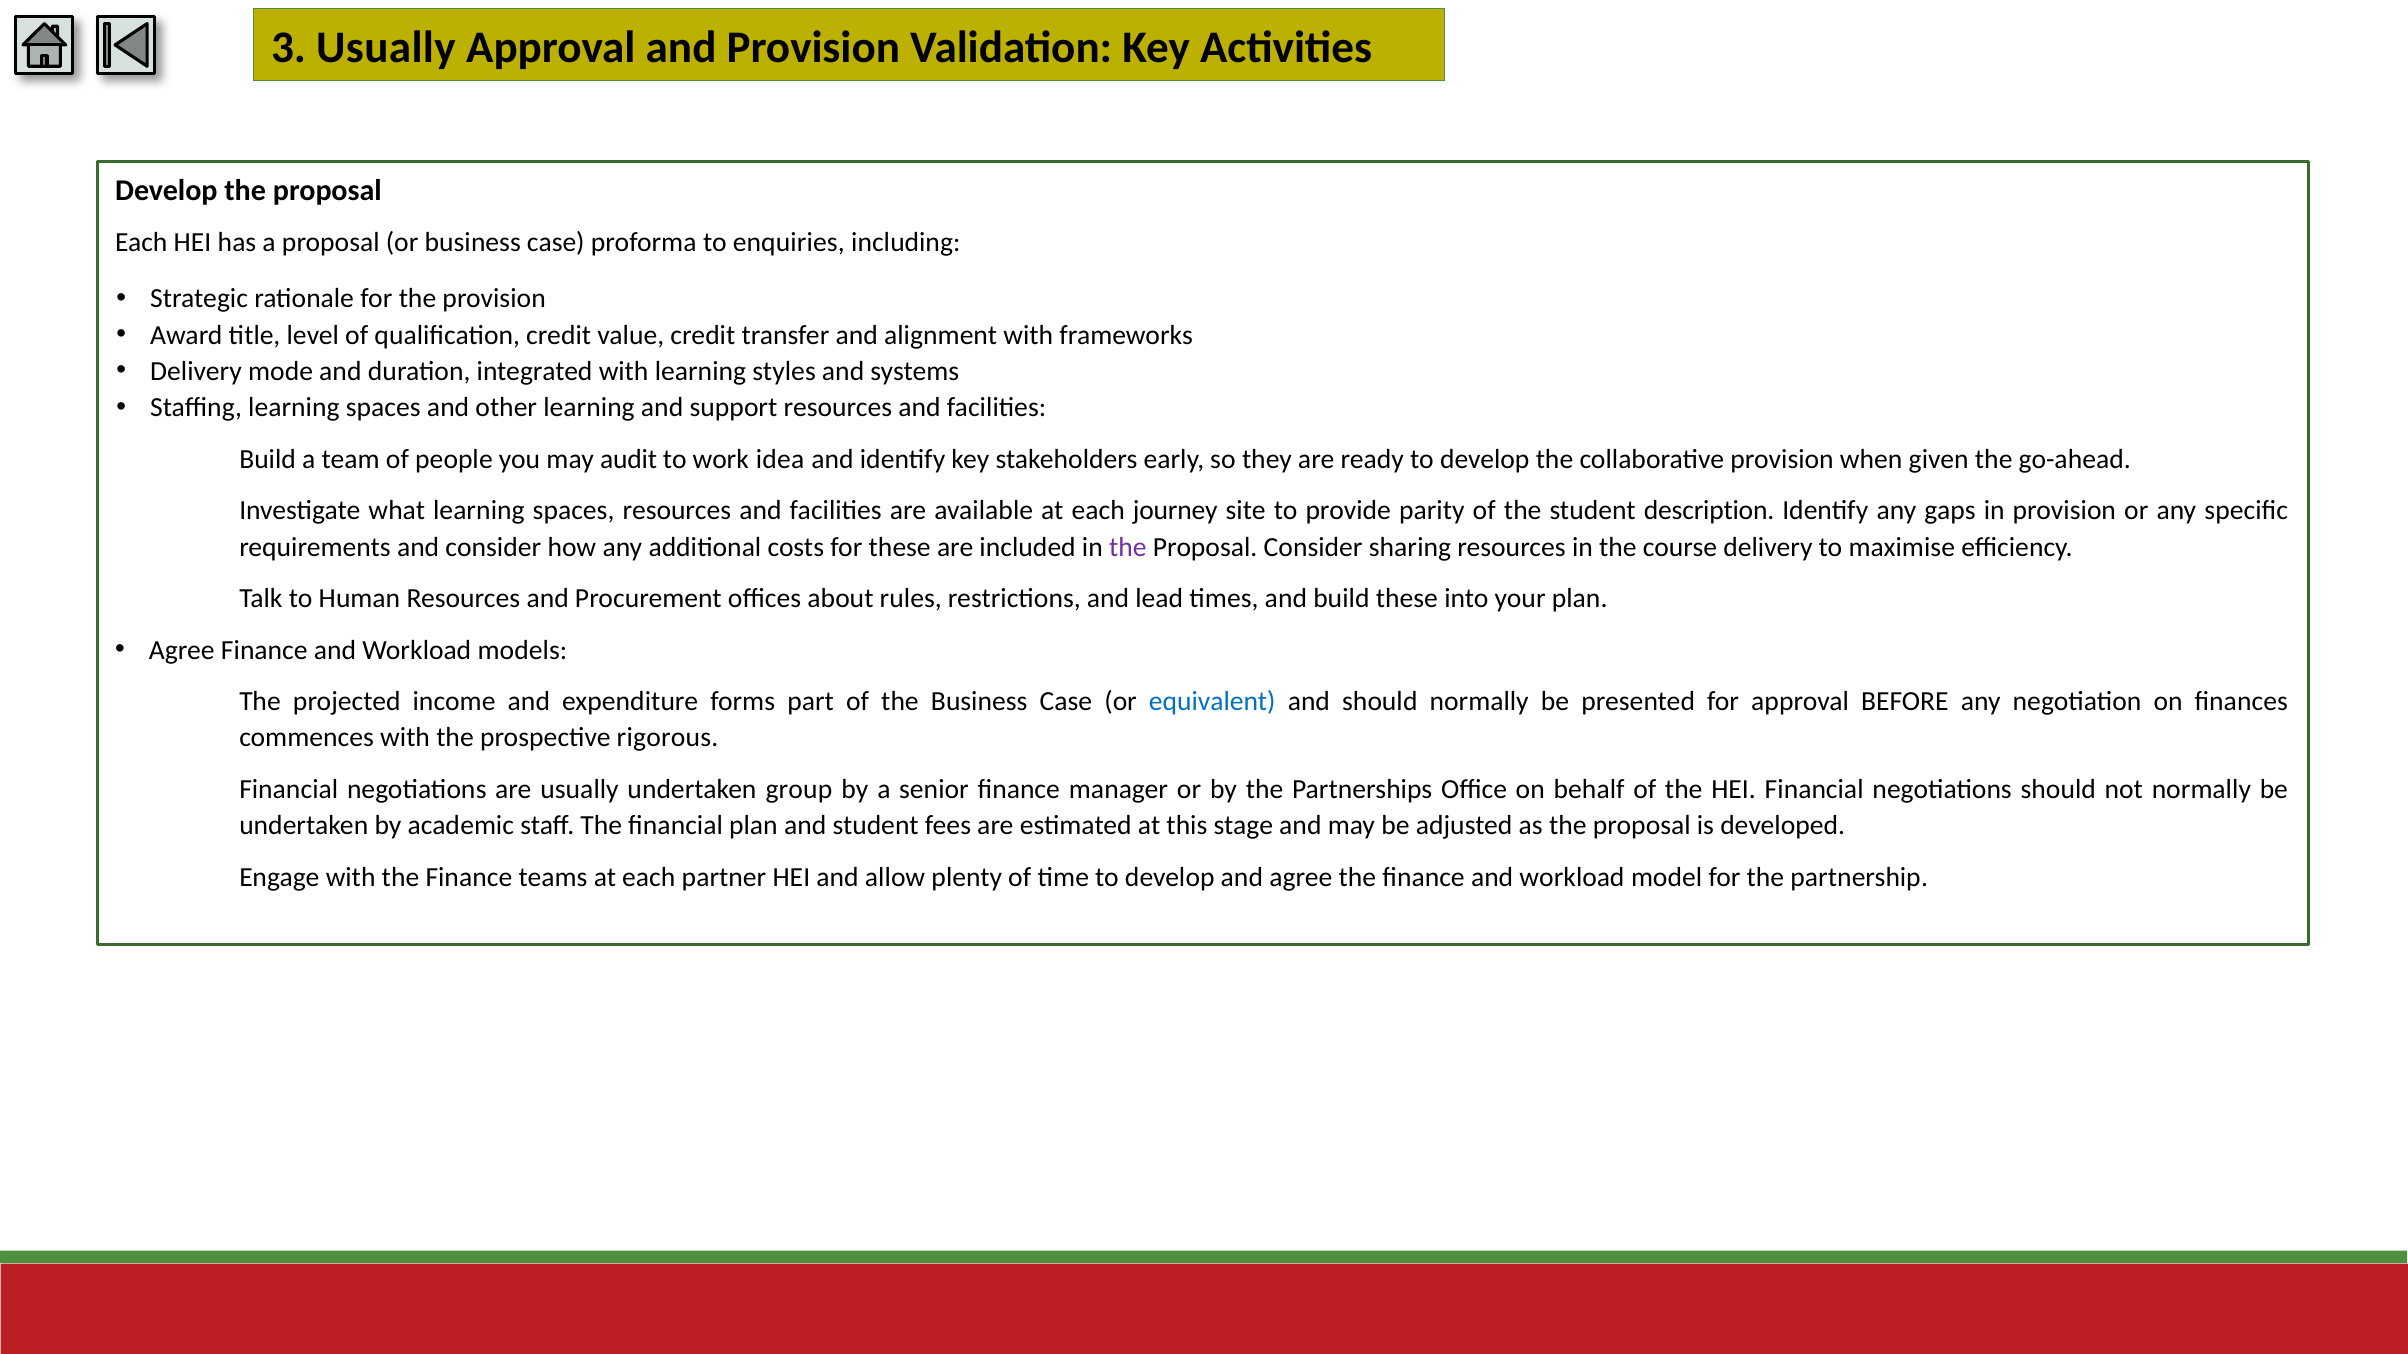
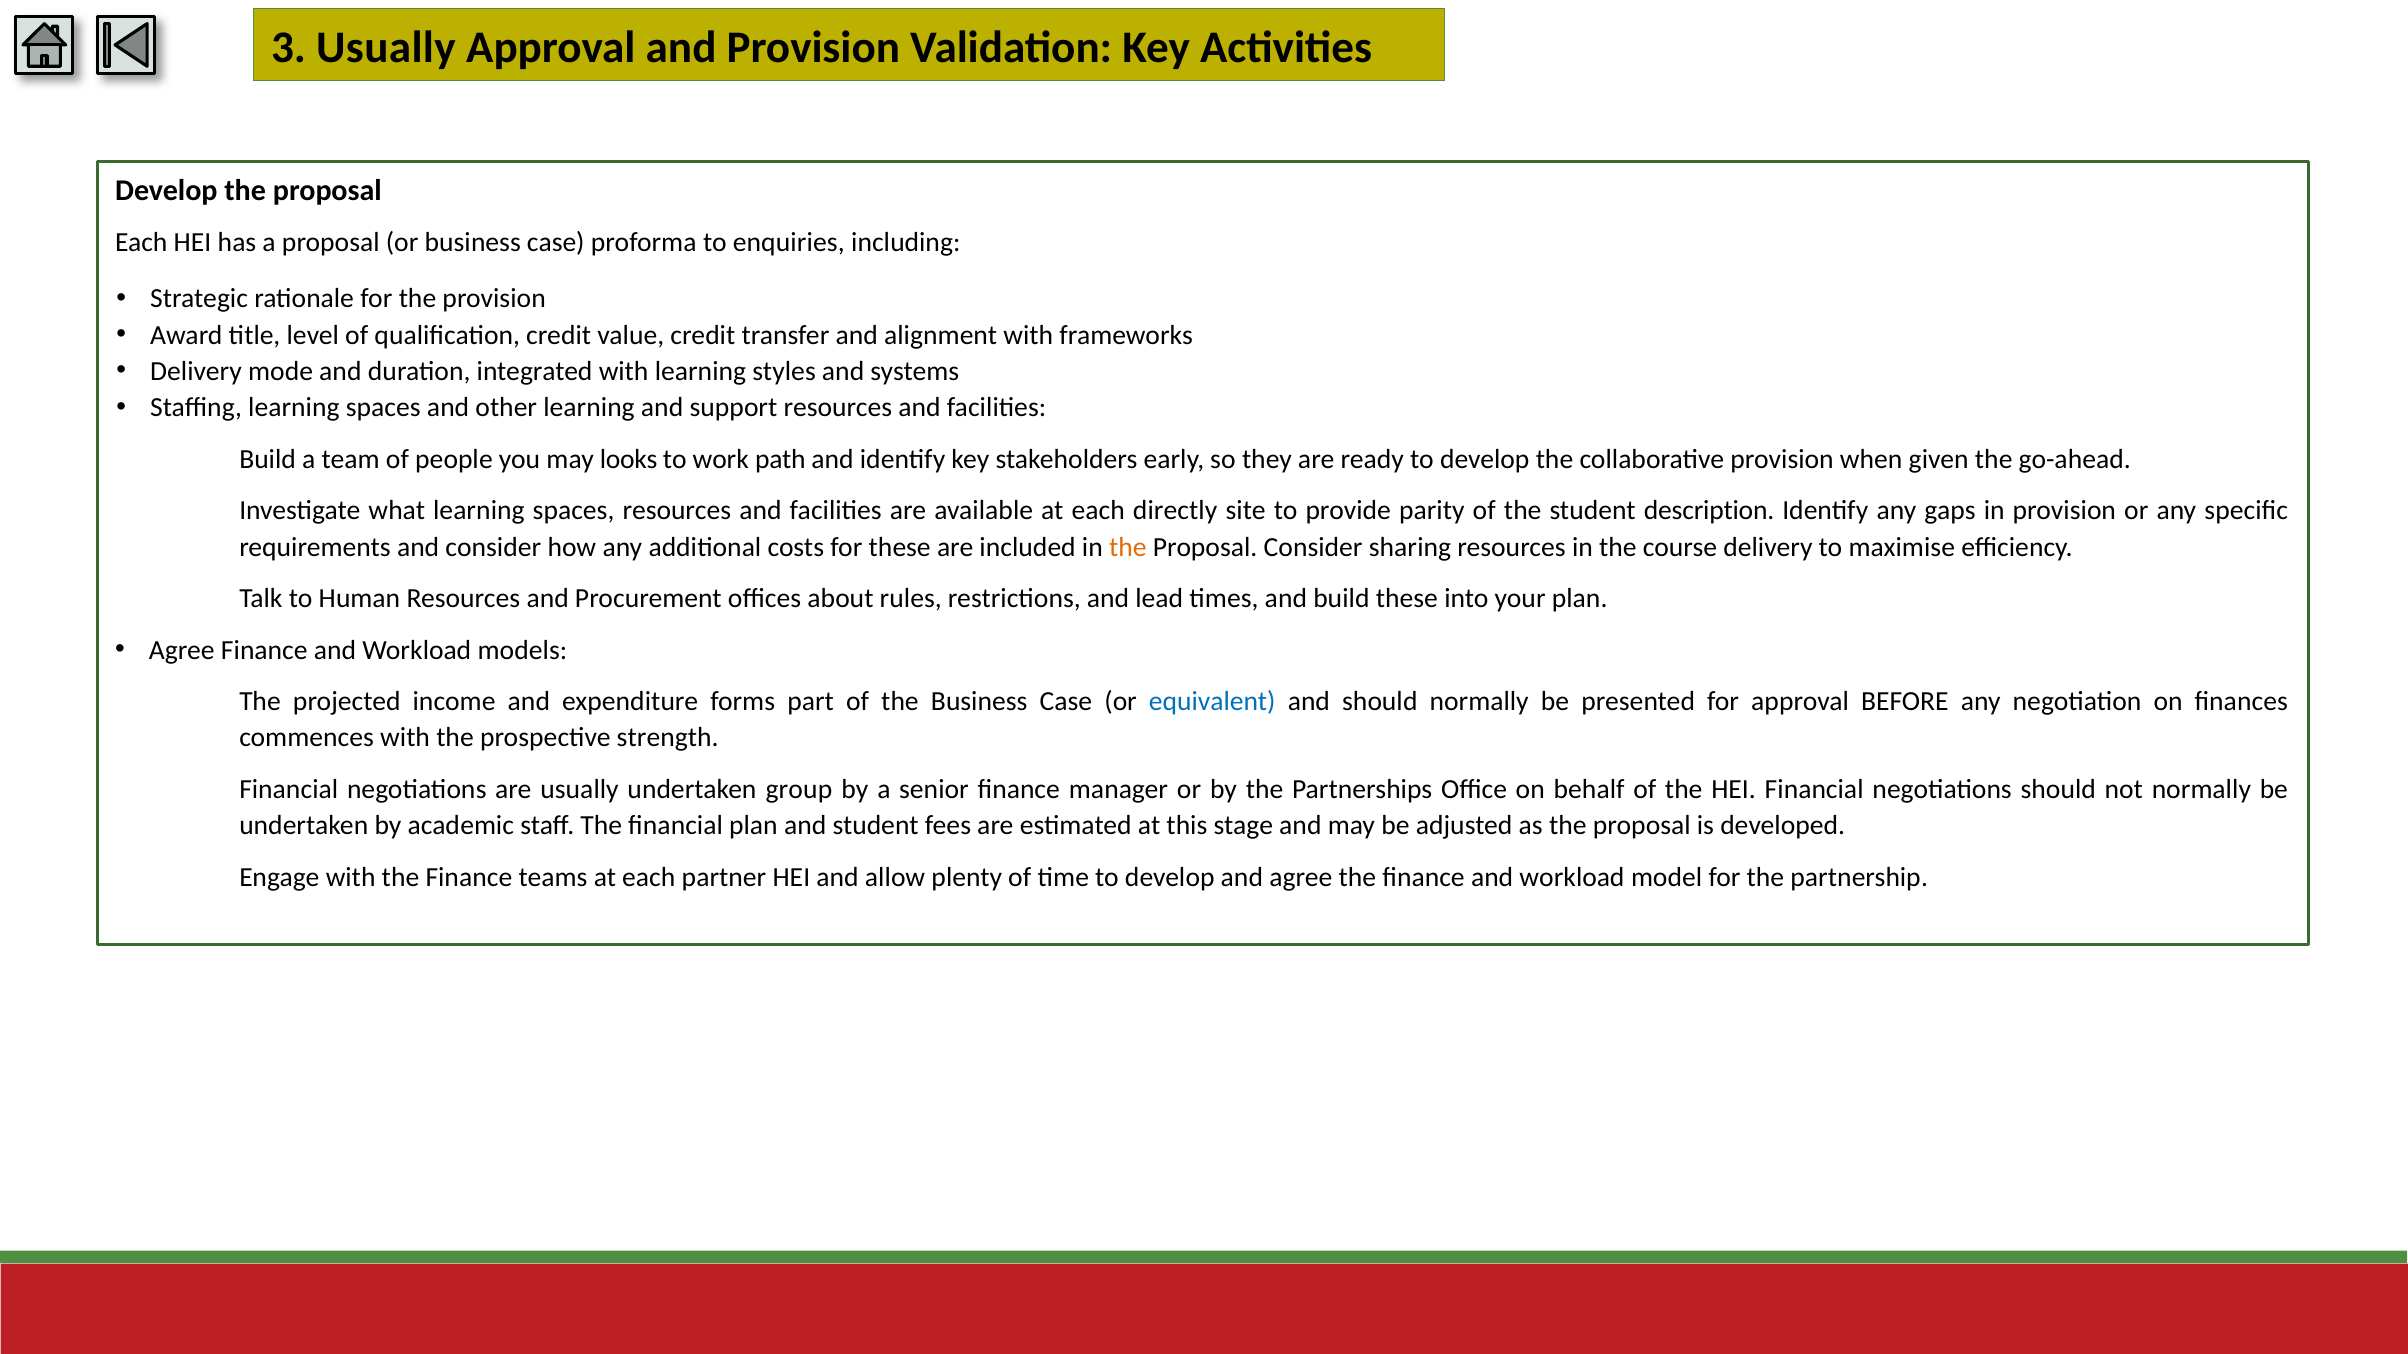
audit: audit -> looks
idea: idea -> path
journey: journey -> directly
the at (1128, 547) colour: purple -> orange
rigorous: rigorous -> strength
